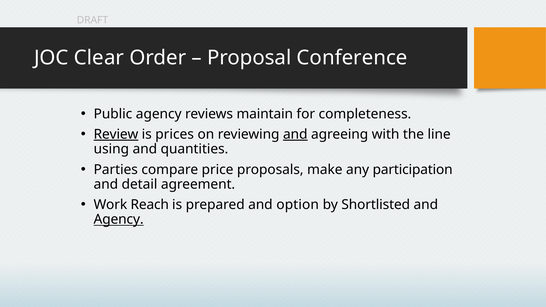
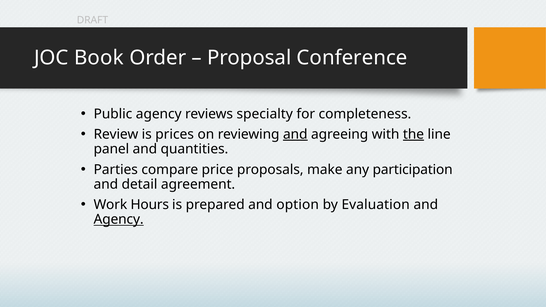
Clear: Clear -> Book
maintain: maintain -> specialty
Review underline: present -> none
the underline: none -> present
using: using -> panel
Reach: Reach -> Hours
Shortlisted: Shortlisted -> Evaluation
